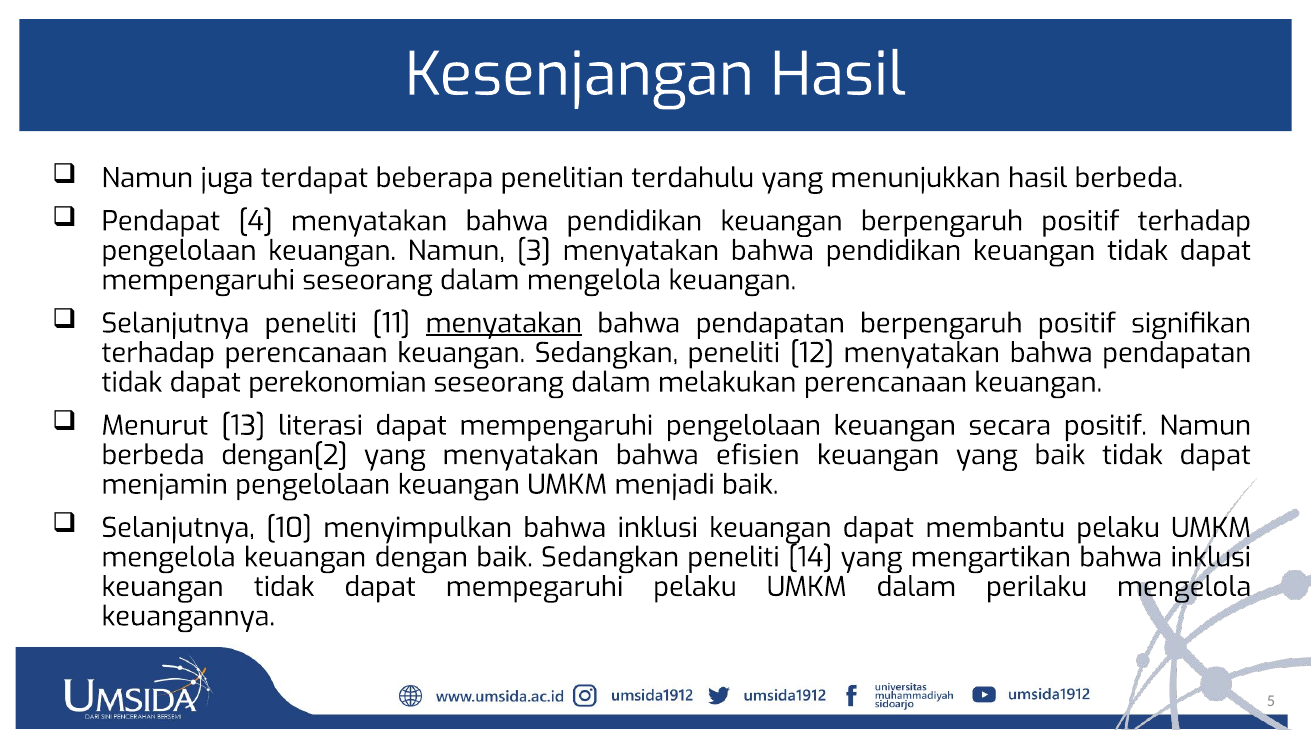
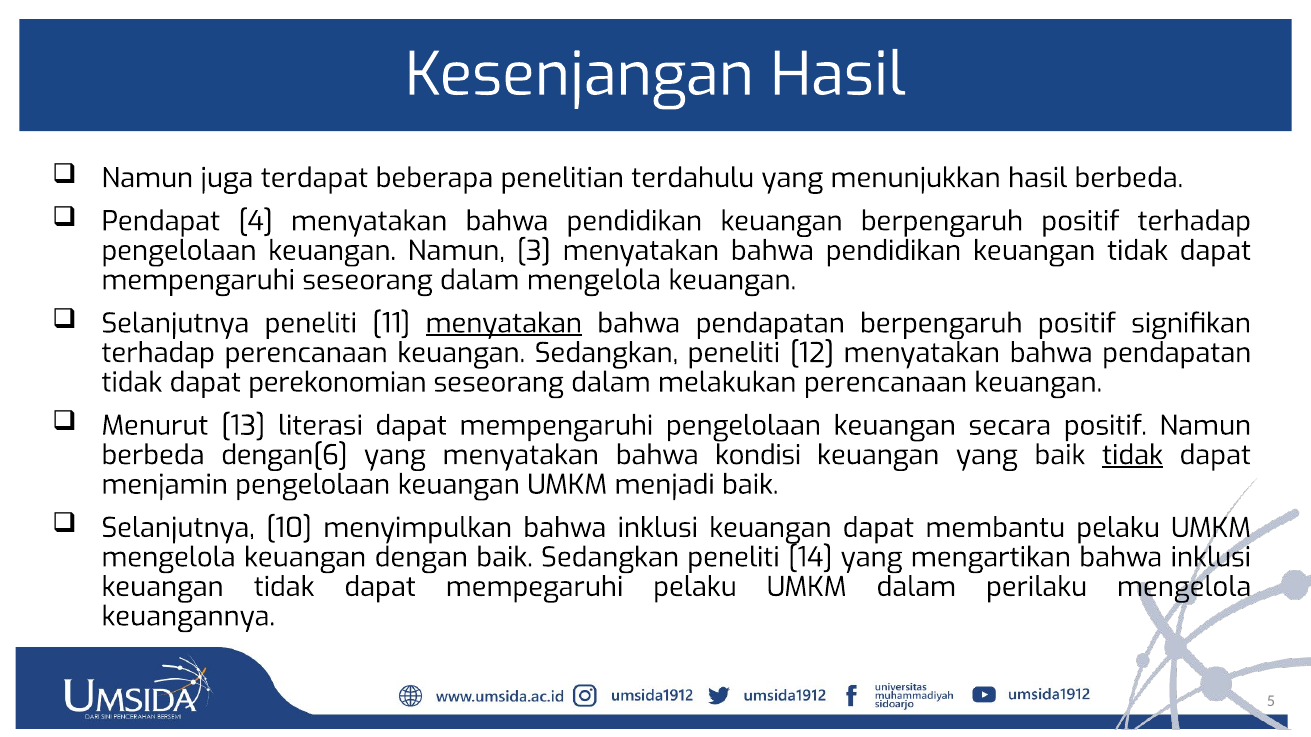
dengan[2: dengan[2 -> dengan[6
efisien: efisien -> kondisi
tidak at (1133, 455) underline: none -> present
